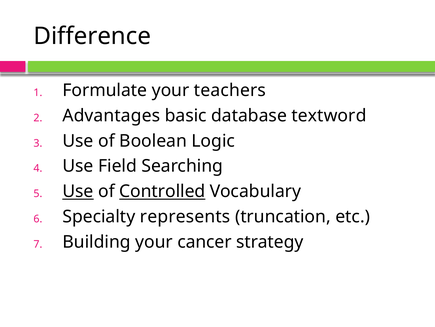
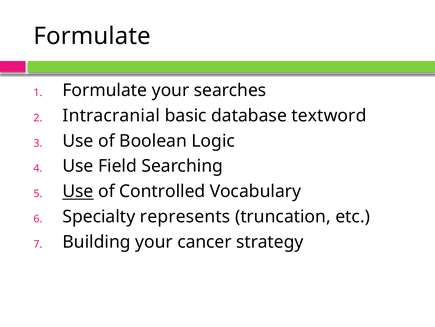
Difference at (92, 36): Difference -> Formulate
teachers: teachers -> searches
Advantages: Advantages -> Intracranial
Controlled underline: present -> none
